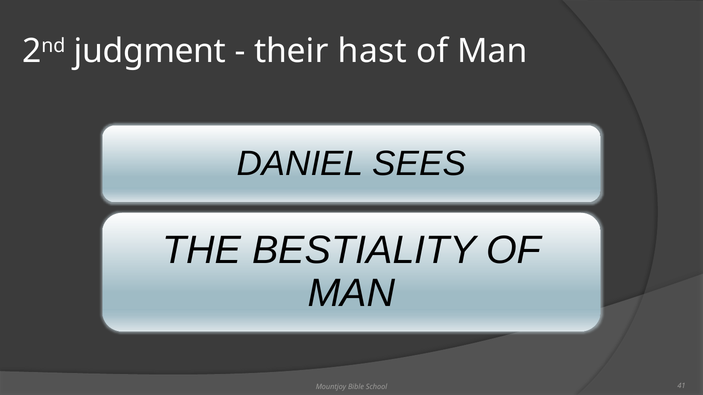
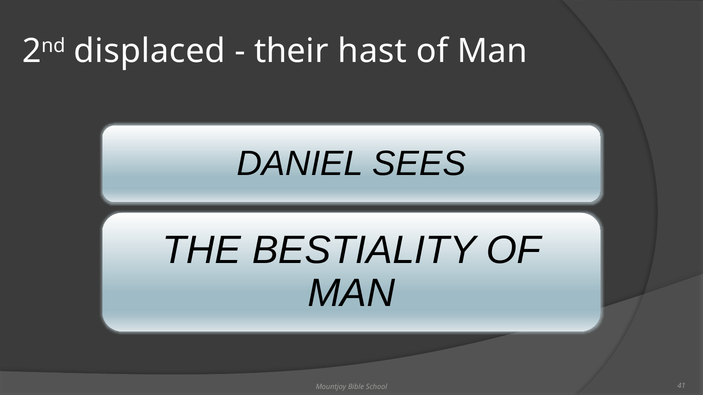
judgment: judgment -> displaced
